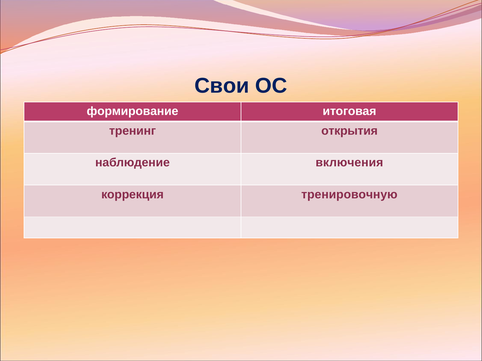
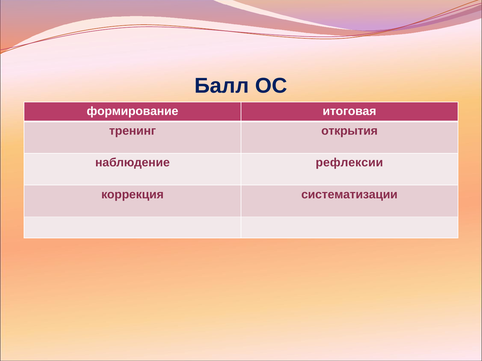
Свои: Свои -> Балл
включения: включения -> рефлексии
тренировочную: тренировочную -> систематизации
